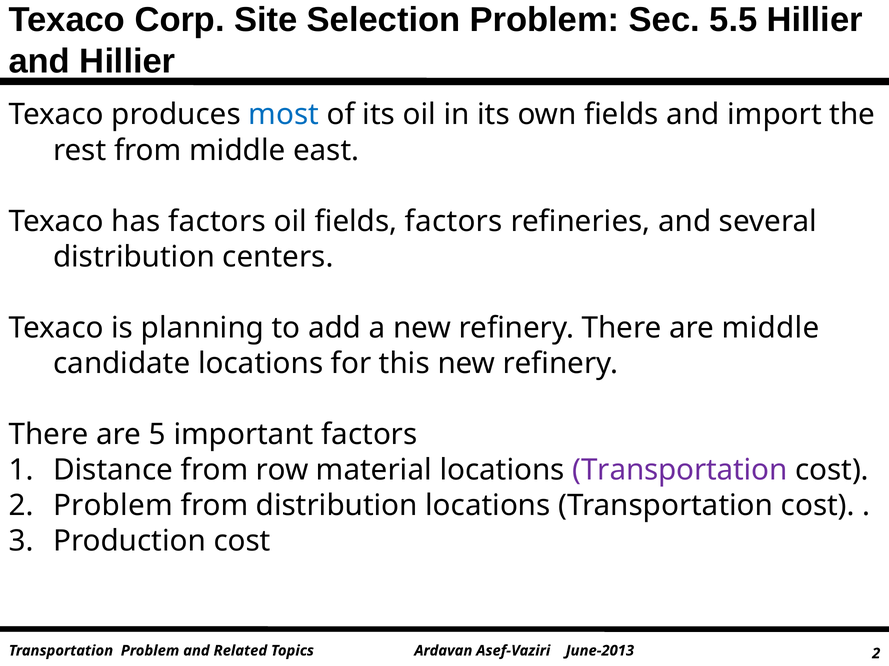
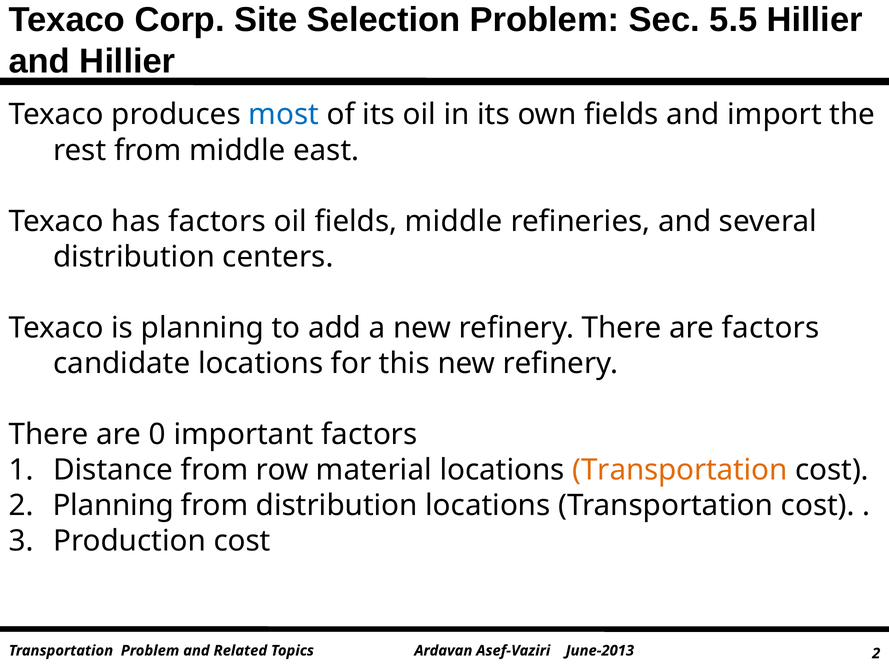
fields factors: factors -> middle
are middle: middle -> factors
5: 5 -> 0
Transportation at (680, 470) colour: purple -> orange
Problem at (113, 506): Problem -> Planning
